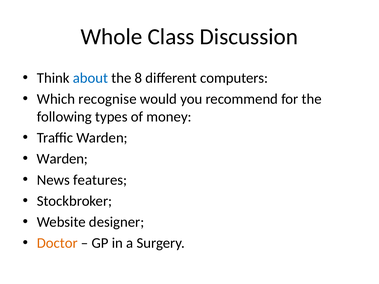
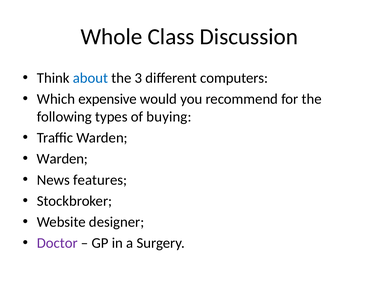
8: 8 -> 3
recognise: recognise -> expensive
money: money -> buying
Doctor colour: orange -> purple
